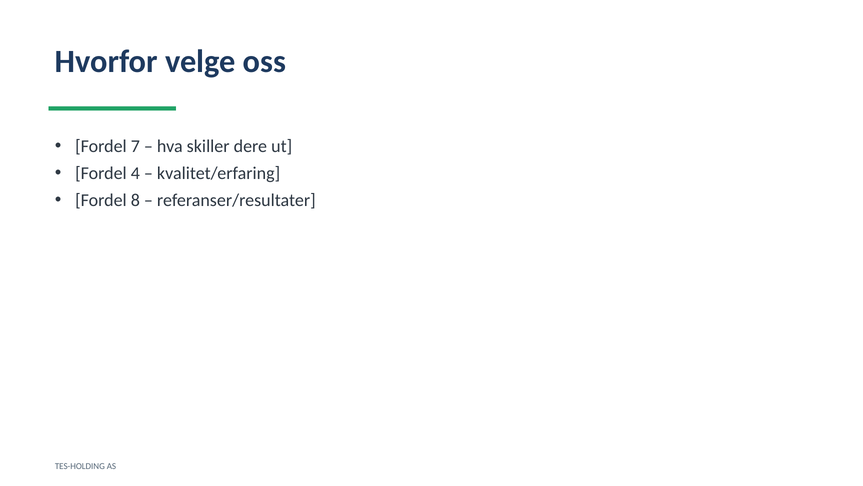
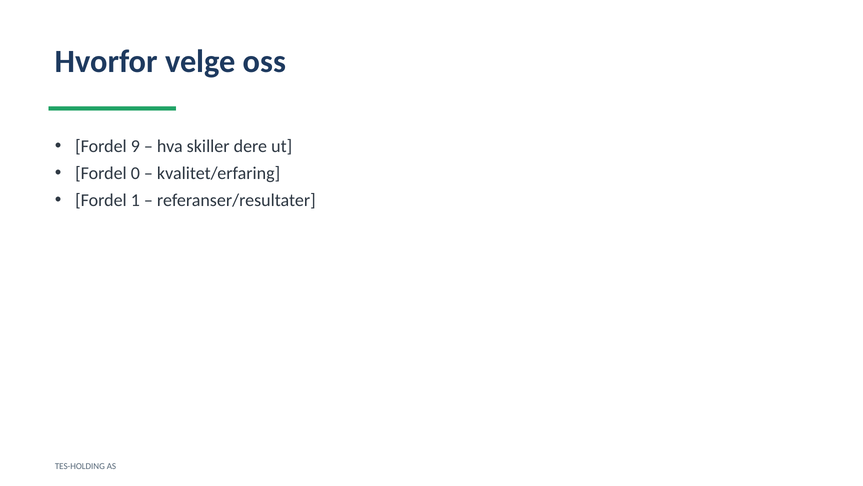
7: 7 -> 9
4: 4 -> 0
8: 8 -> 1
